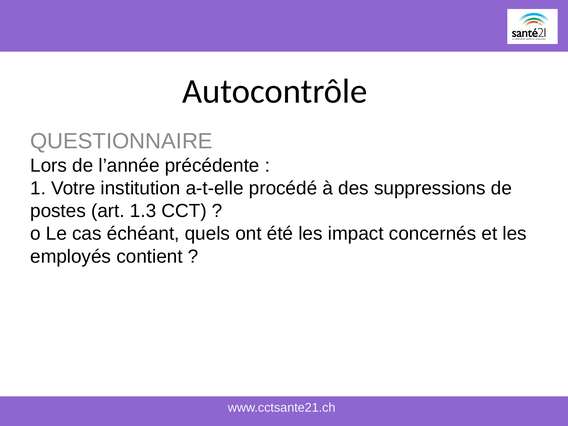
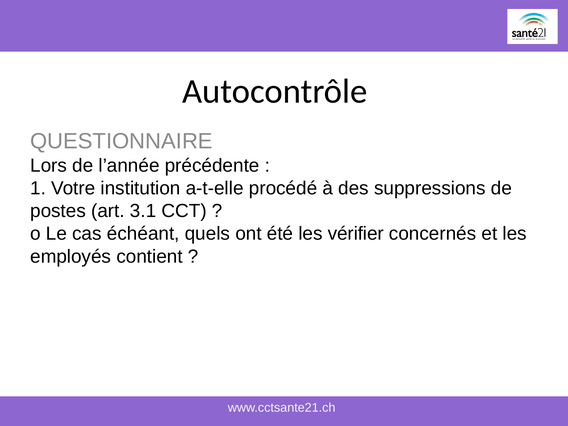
1.3: 1.3 -> 3.1
impact: impact -> vérifier
